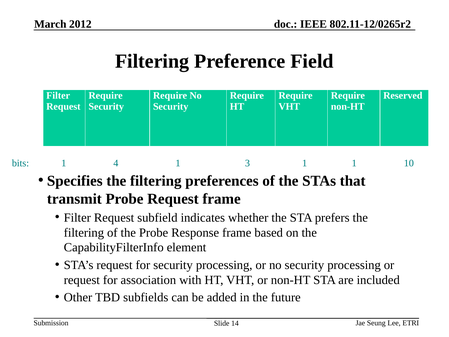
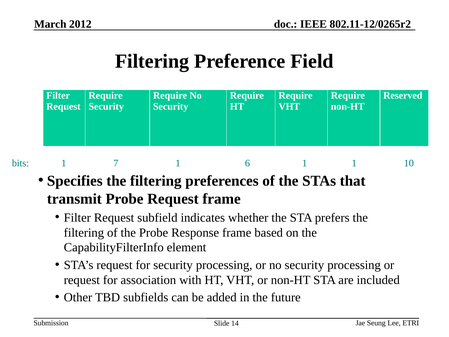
4: 4 -> 7
3: 3 -> 6
